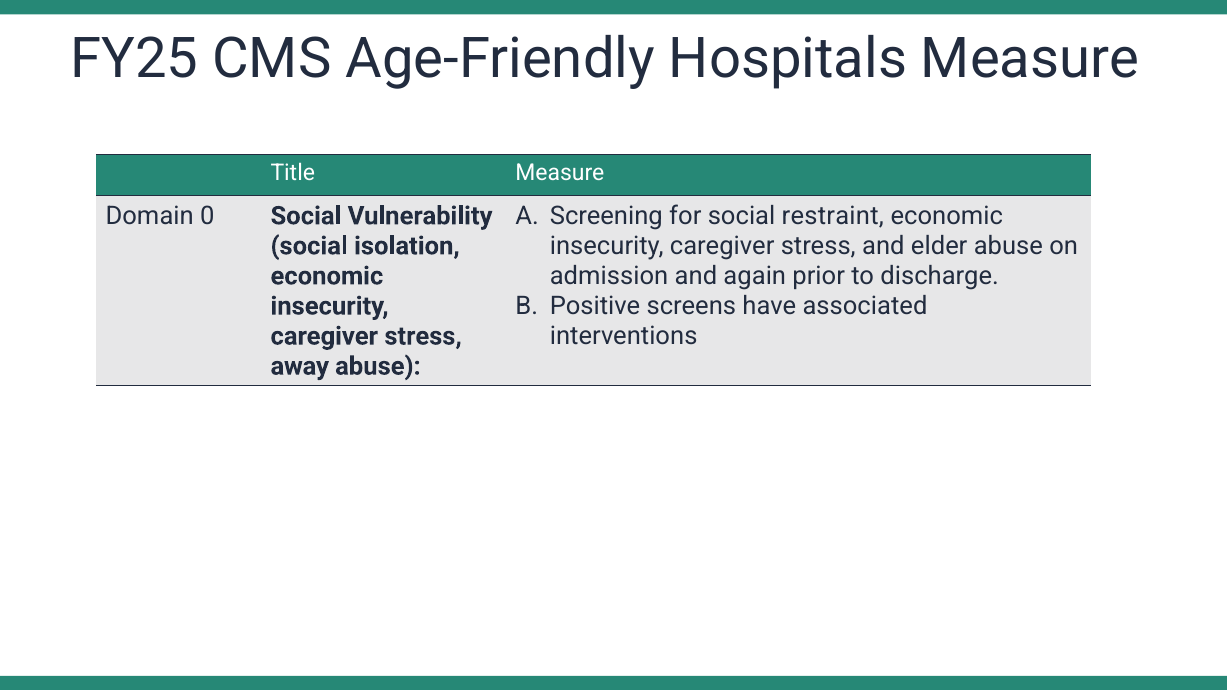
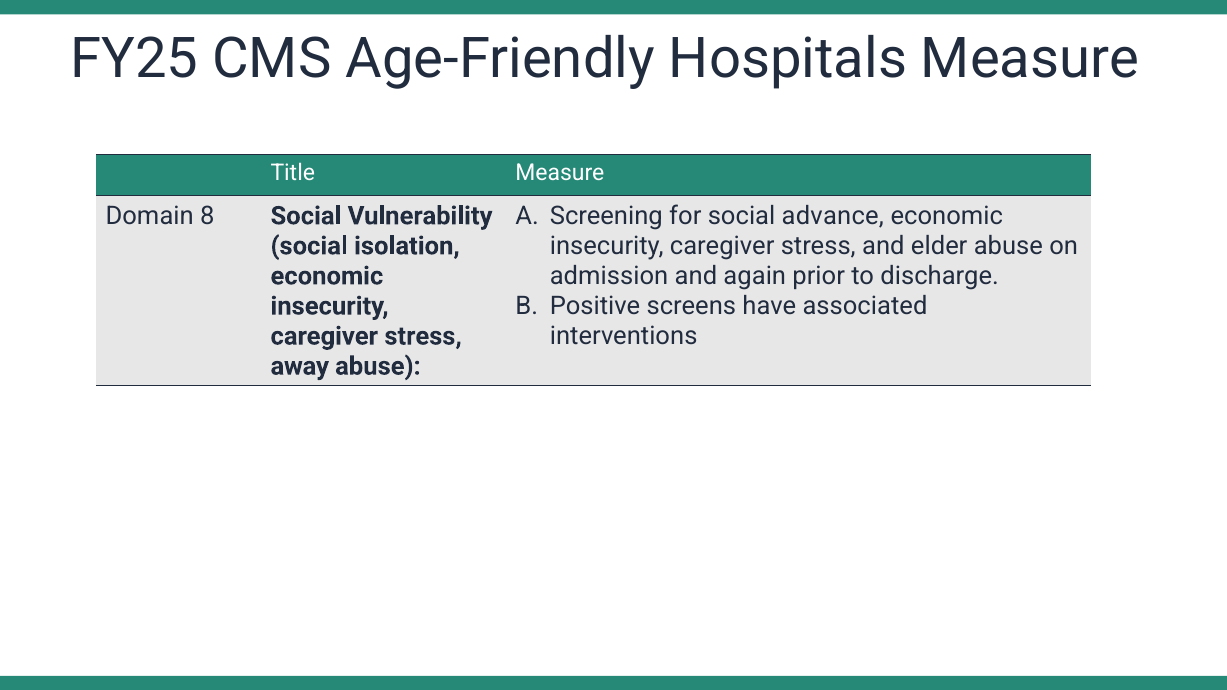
0: 0 -> 8
restraint: restraint -> advance
